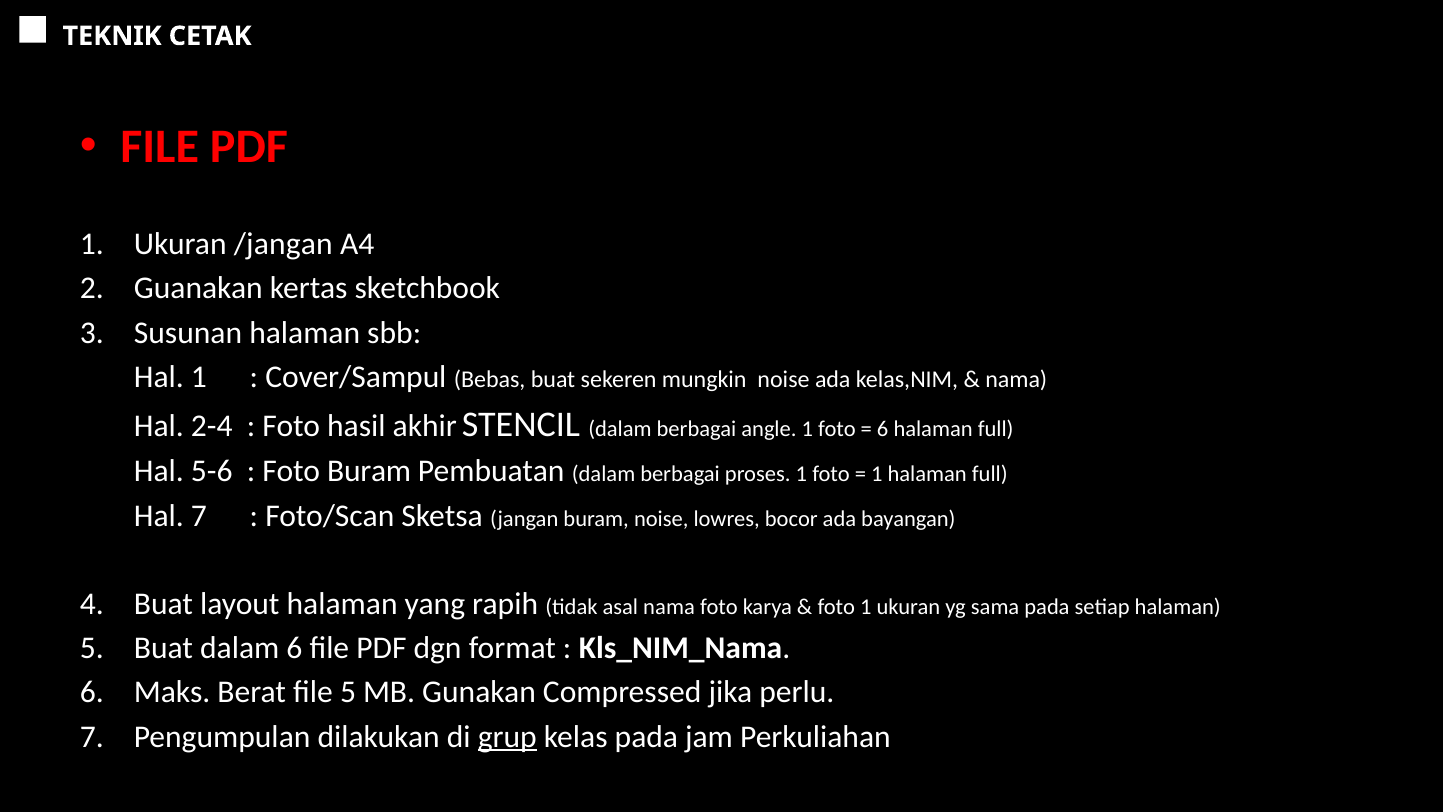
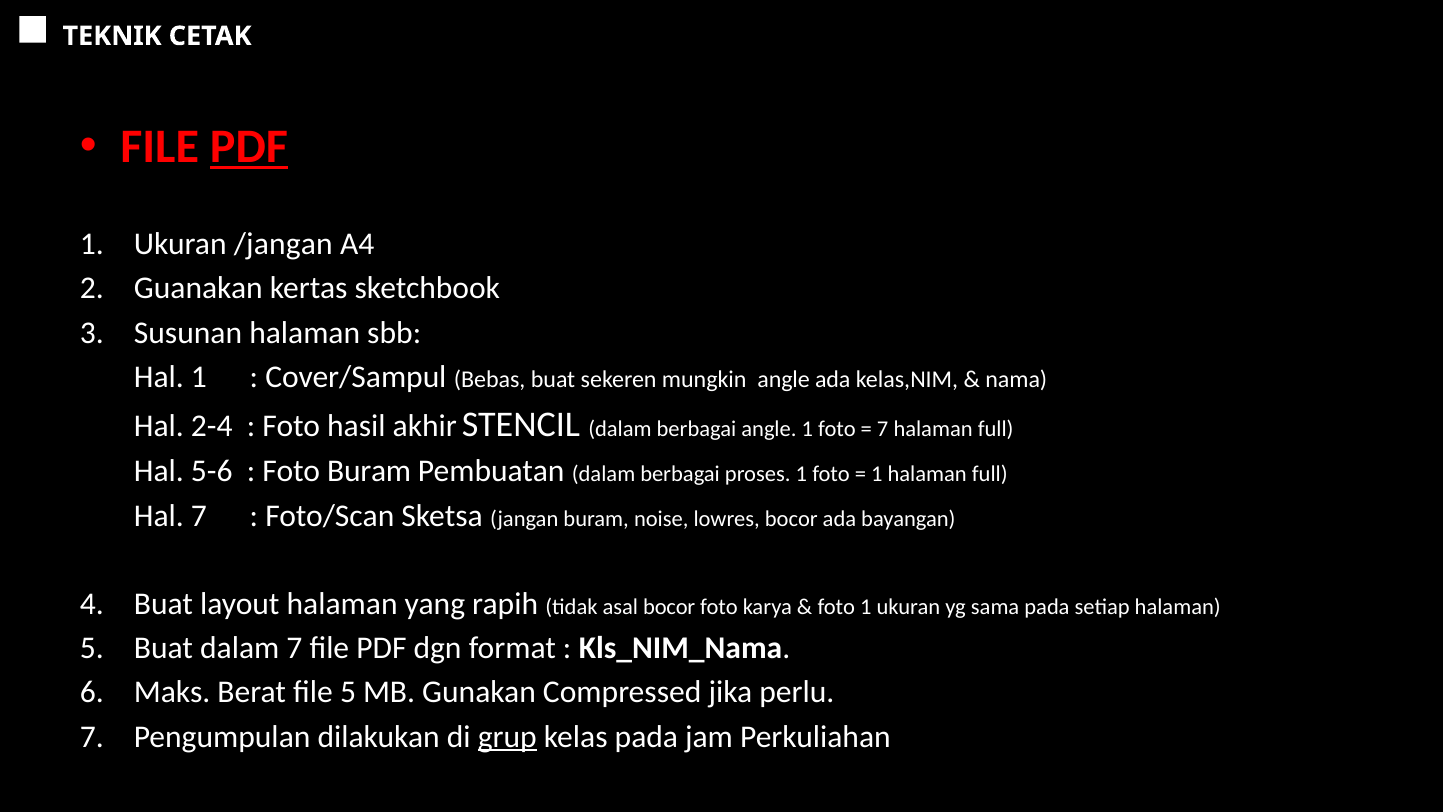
PDF at (249, 147) underline: none -> present
mungkin noise: noise -> angle
6 at (883, 429): 6 -> 7
asal nama: nama -> bocor
dalam 6: 6 -> 7
